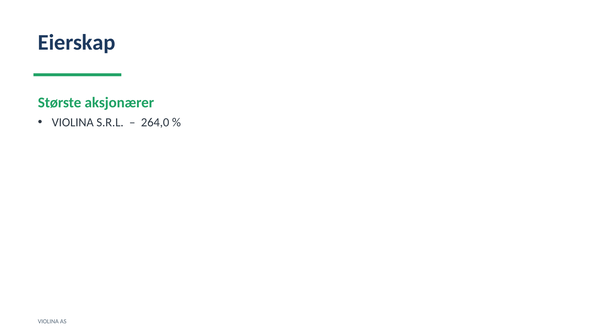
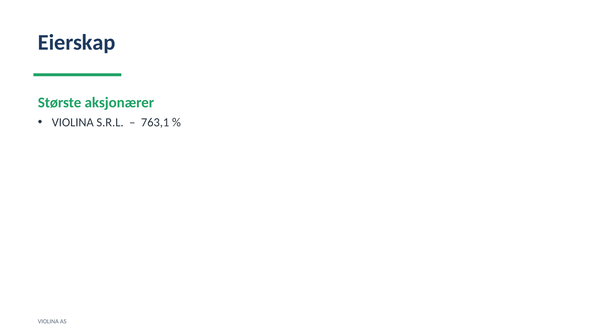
264,0: 264,0 -> 763,1
